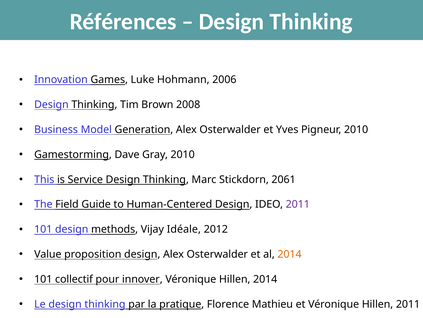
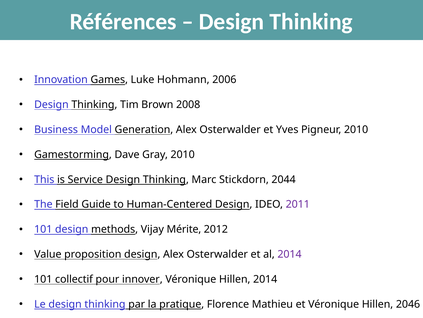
2061: 2061 -> 2044
Idéale: Idéale -> Mérite
2014 at (290, 254) colour: orange -> purple
Hillen 2011: 2011 -> 2046
